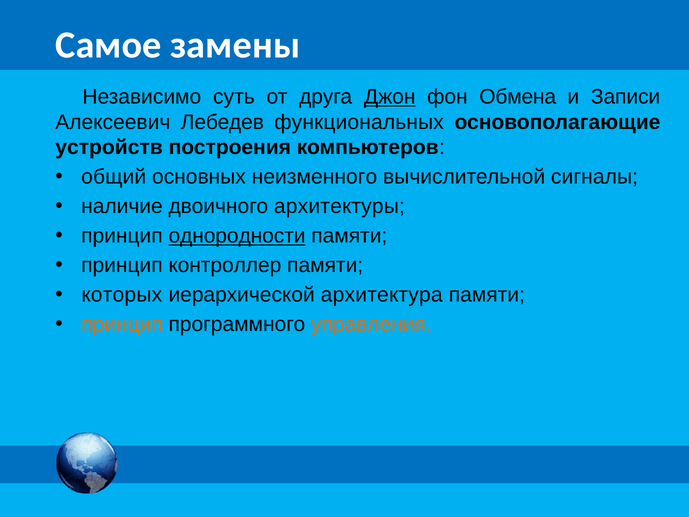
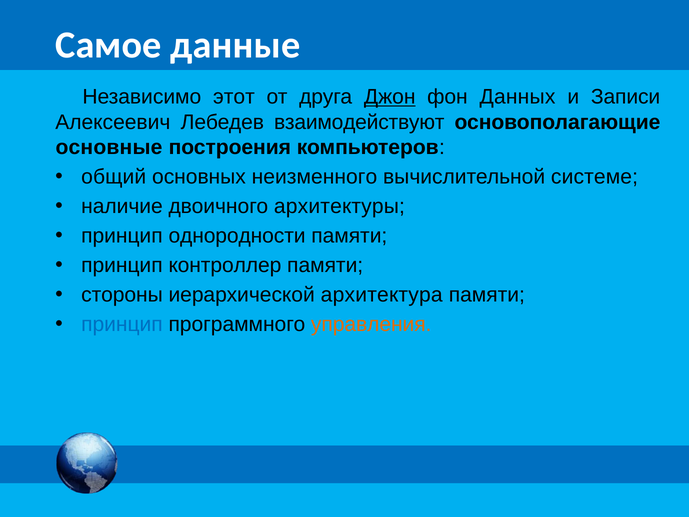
замены: замены -> данные
суть: суть -> этот
Обмена: Обмена -> Данных
функциональных: функциональных -> взаимодействуют
устройств: устройств -> основные
сигналы: сигналы -> системе
однородности underline: present -> none
которых: которых -> стороны
принцип at (122, 324) colour: orange -> blue
